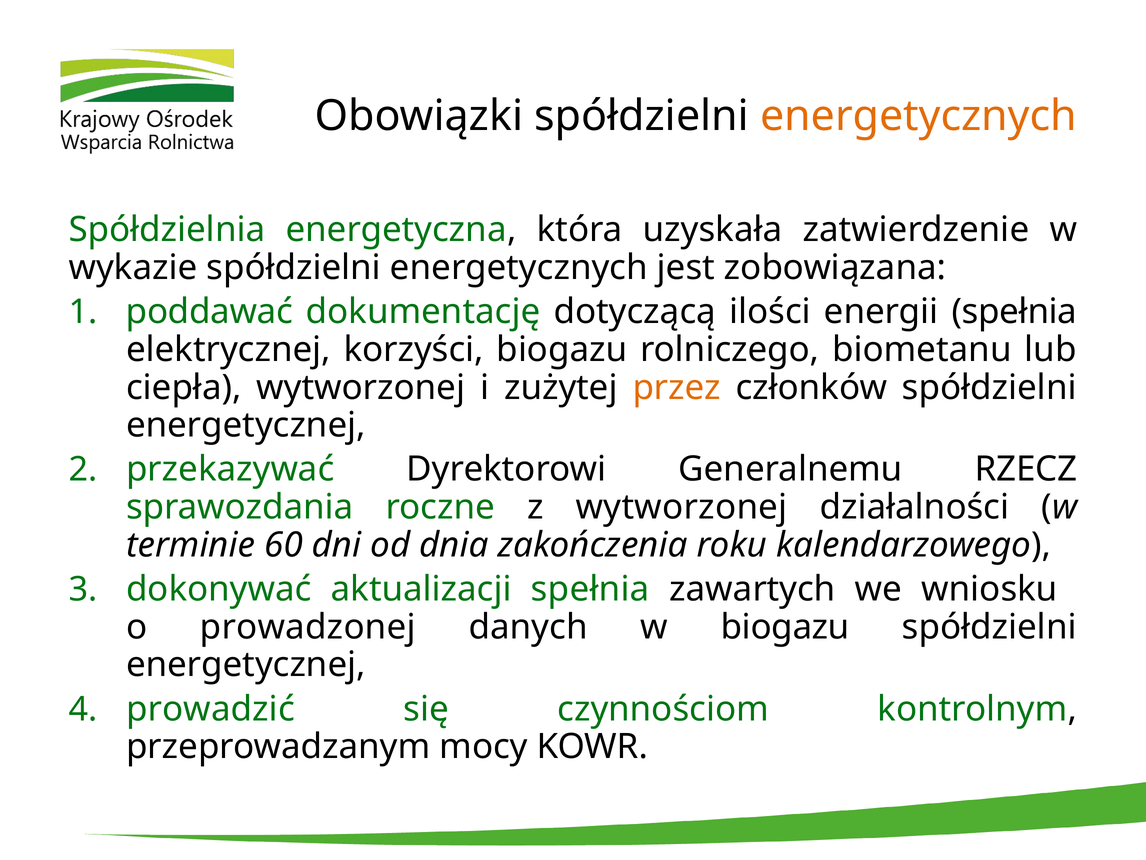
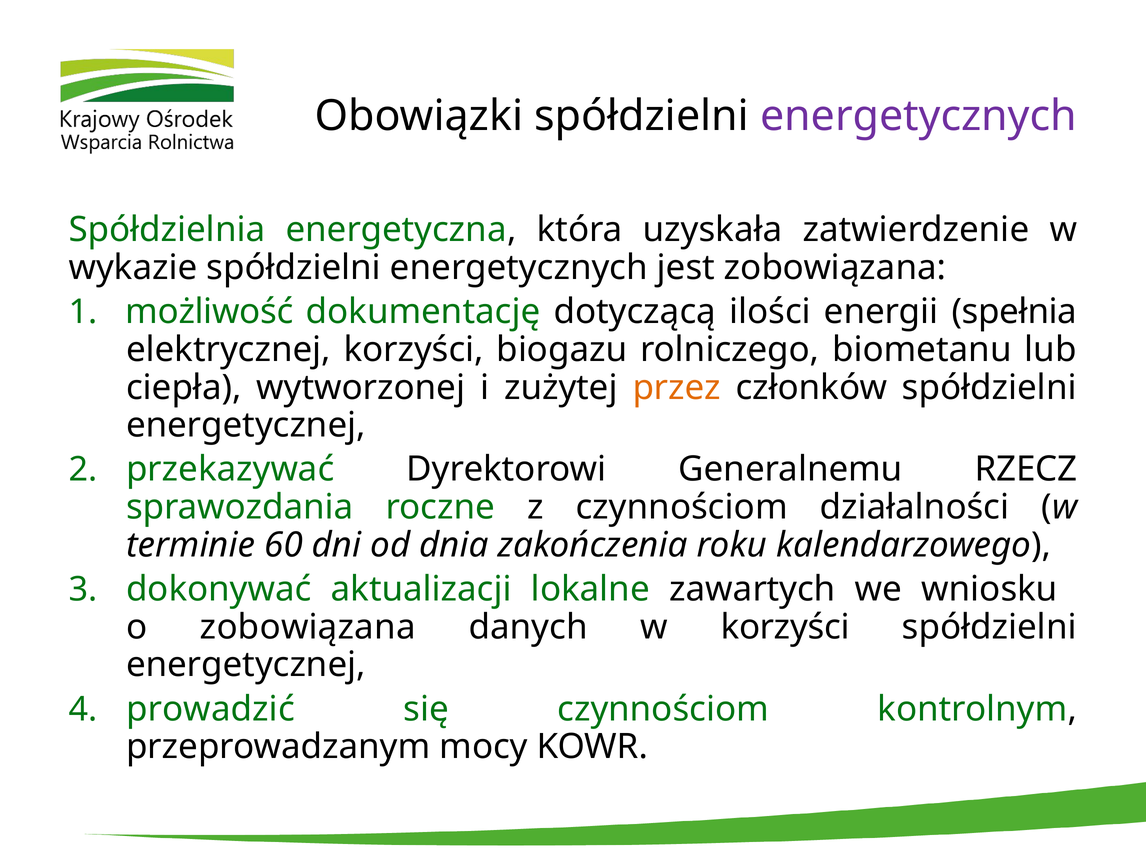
energetycznych at (919, 116) colour: orange -> purple
poddawać: poddawać -> możliwość
z wytworzonej: wytworzonej -> czynnościom
aktualizacji spełnia: spełnia -> lokalne
o prowadzonej: prowadzonej -> zobowiązana
w biogazu: biogazu -> korzyści
